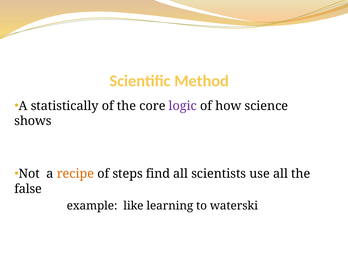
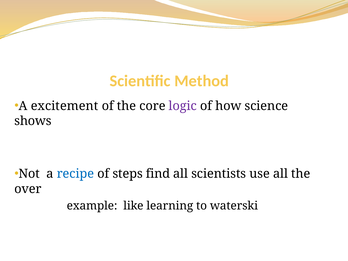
statistically: statistically -> excitement
recipe colour: orange -> blue
false: false -> over
